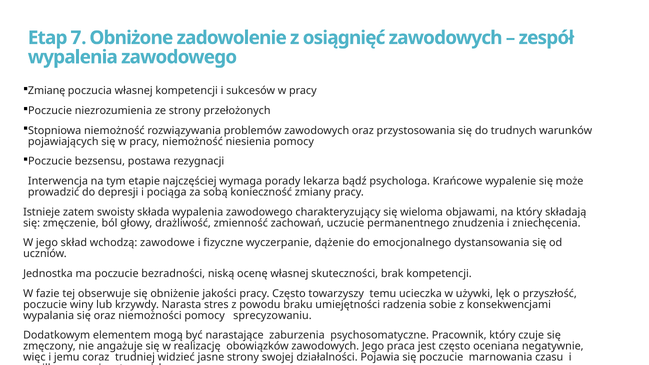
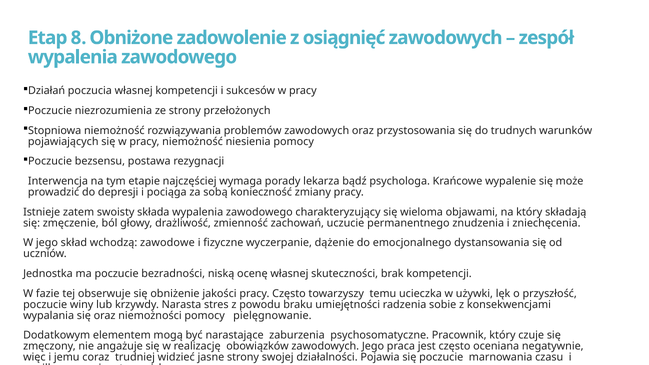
7: 7 -> 8
Zmianę: Zmianę -> Działań
sprecyzowaniu: sprecyzowaniu -> pielęgnowanie
